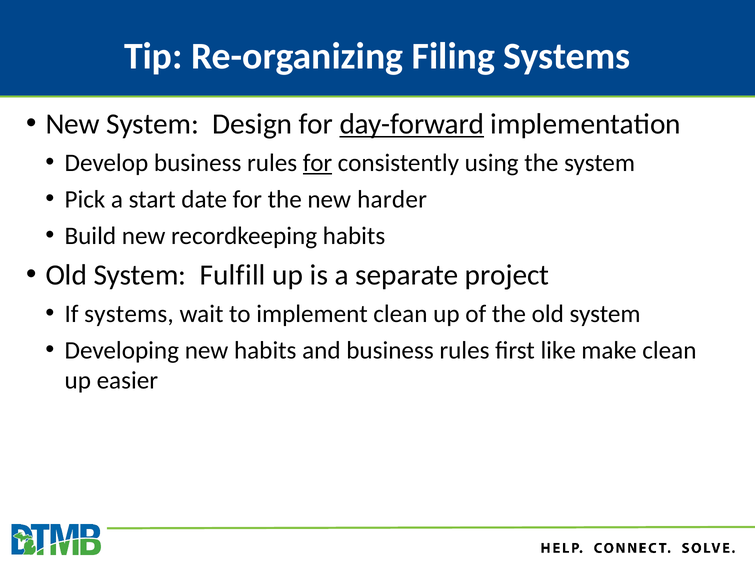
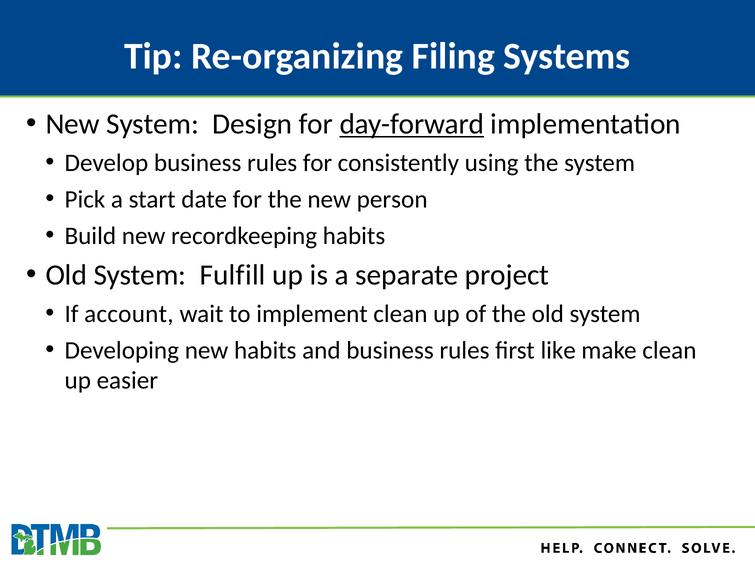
for at (318, 163) underline: present -> none
harder: harder -> person
If systems: systems -> account
